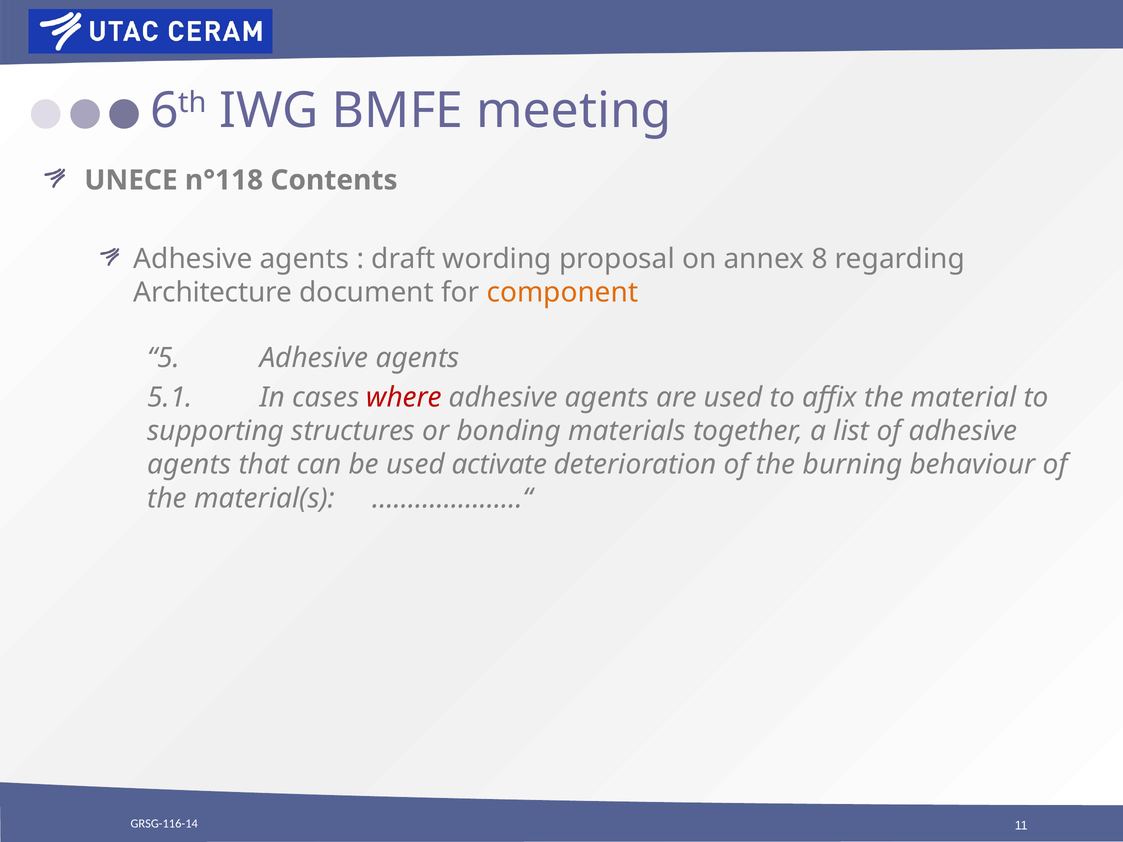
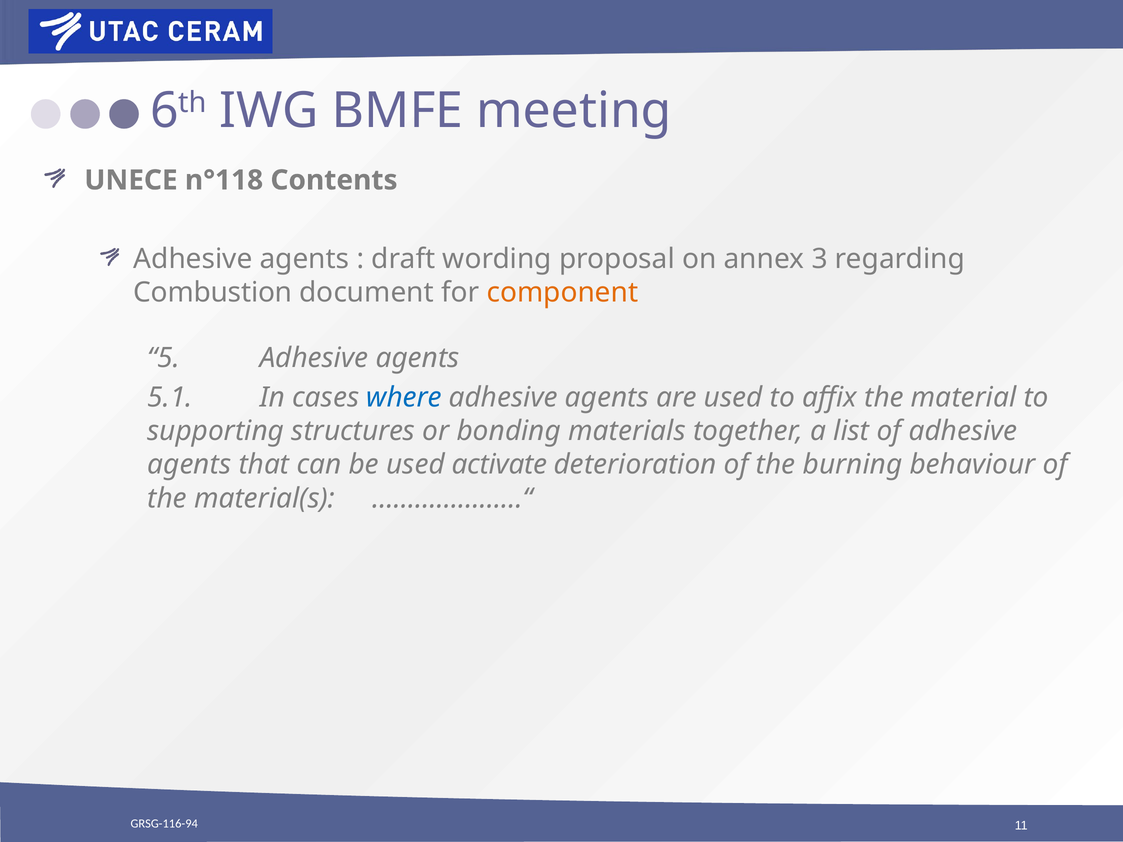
8: 8 -> 3
Architecture: Architecture -> Combustion
where colour: red -> blue
GRSG-116-14: GRSG-116-14 -> GRSG-116-94
